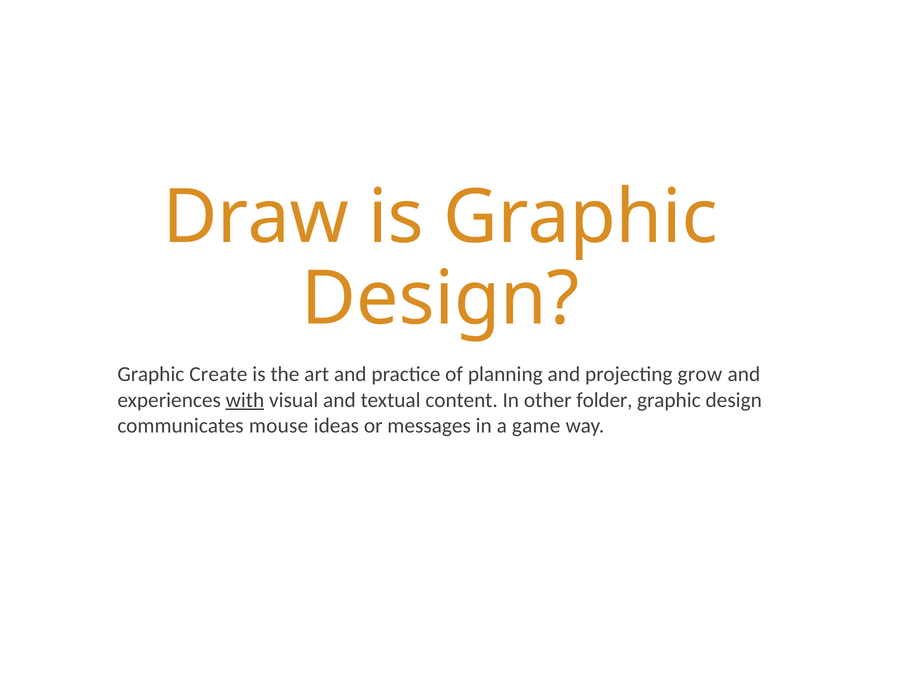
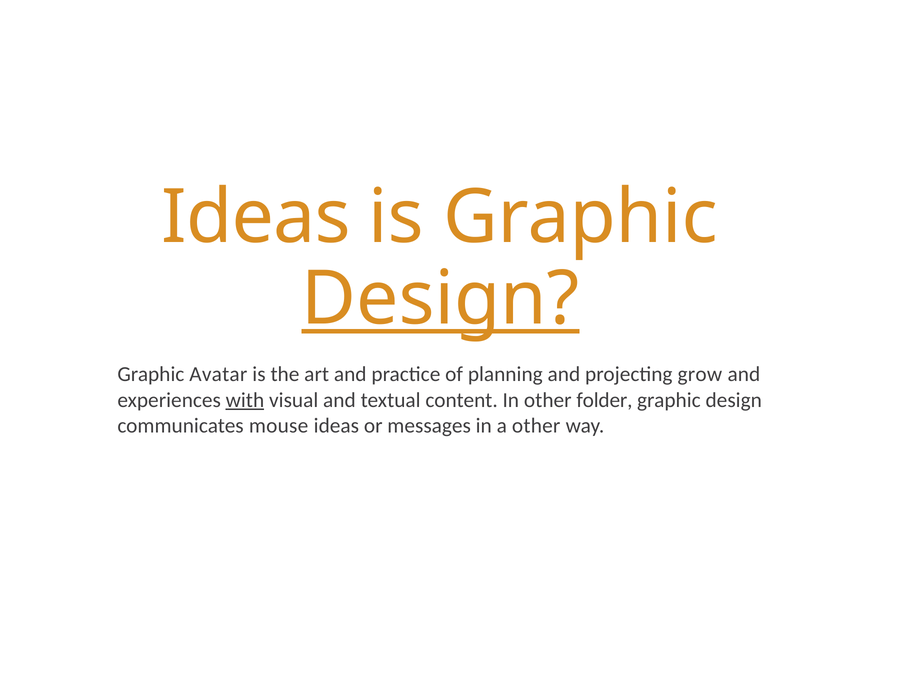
Draw at (256, 218): Draw -> Ideas
Design at (440, 299) underline: none -> present
Create: Create -> Avatar
a game: game -> other
